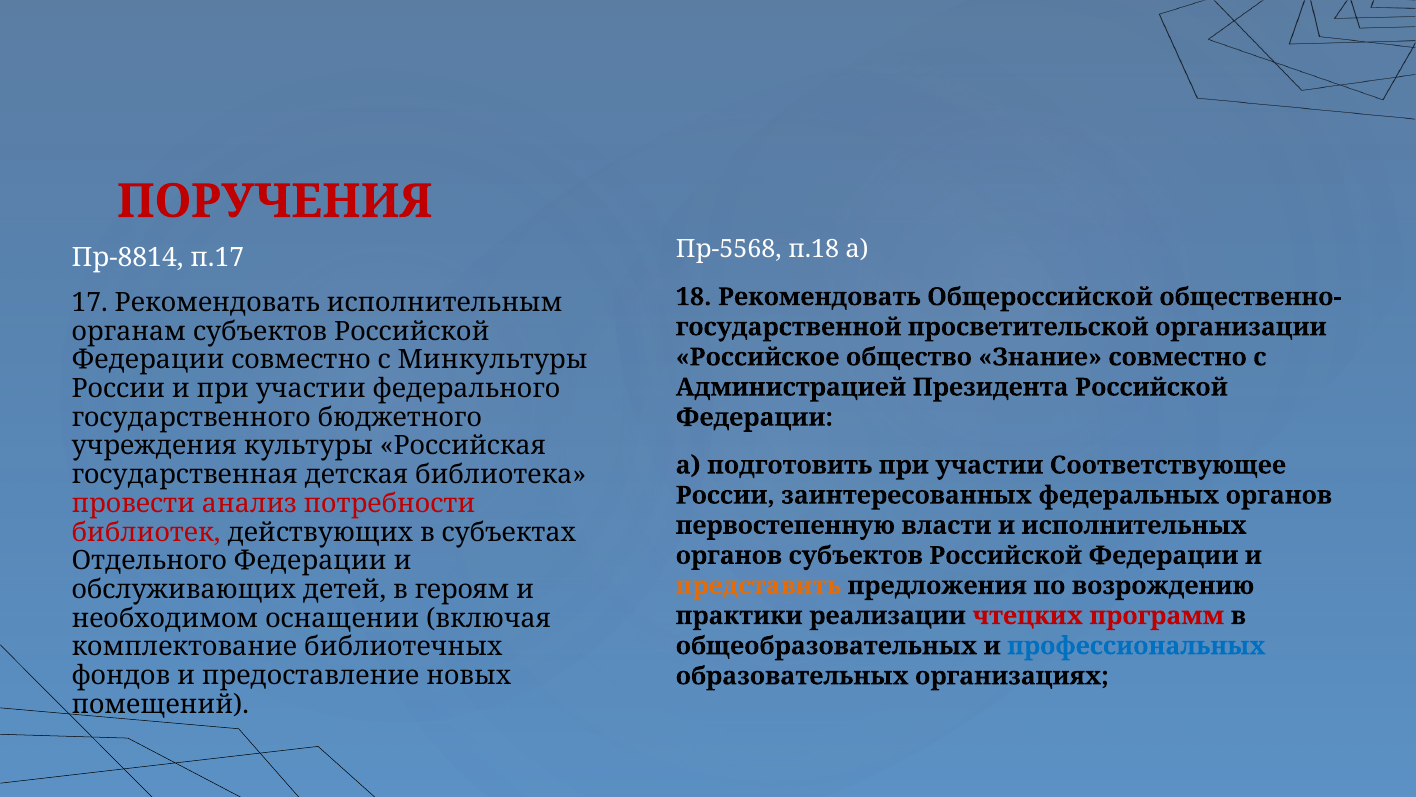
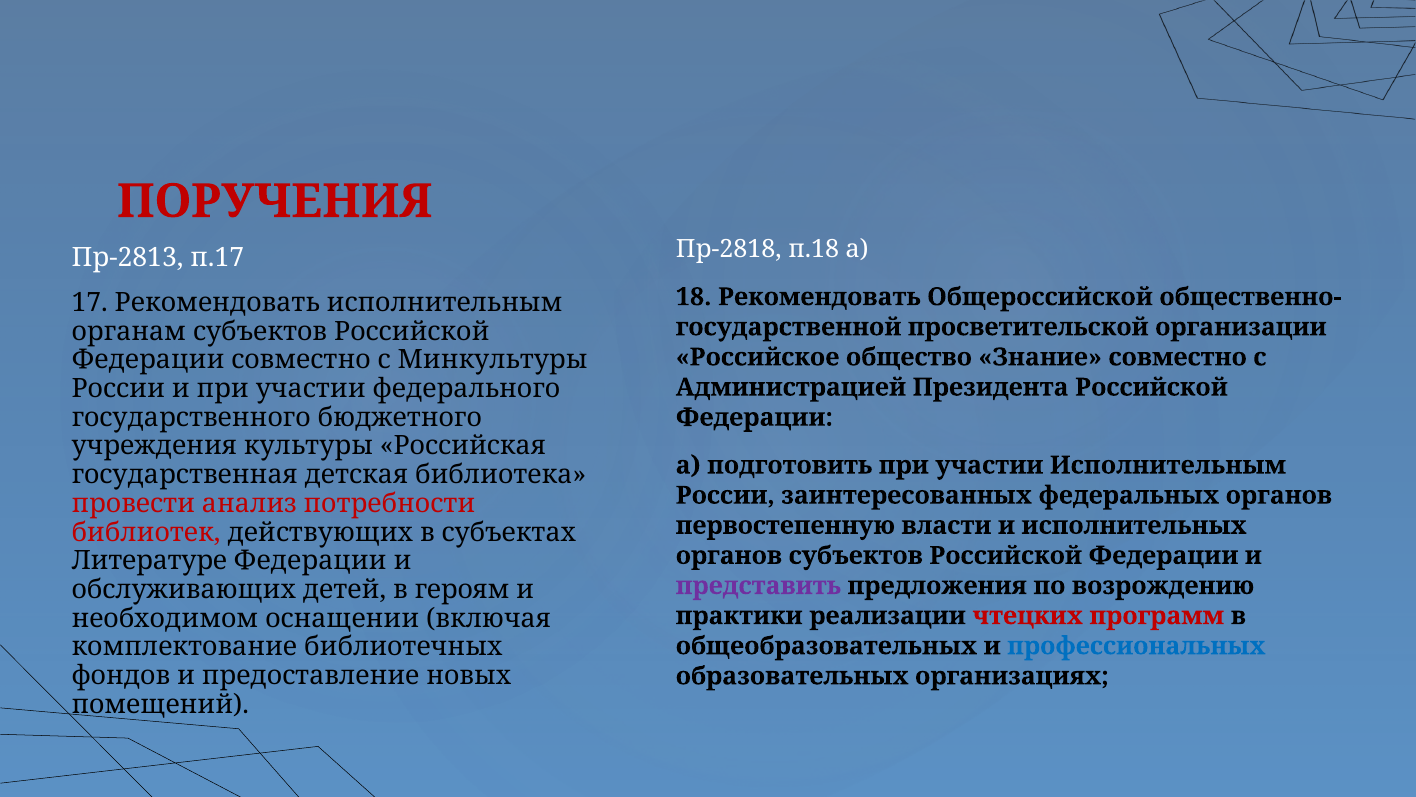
Пр-5568: Пр-5568 -> Пр-2818
Пр-8814: Пр-8814 -> Пр-2813
участии Соответствующее: Соответствующее -> Исполнительным
Отдельного: Отдельного -> Литературе
представить colour: orange -> purple
